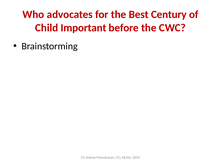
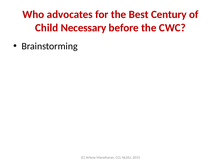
Important: Important -> Necessary
